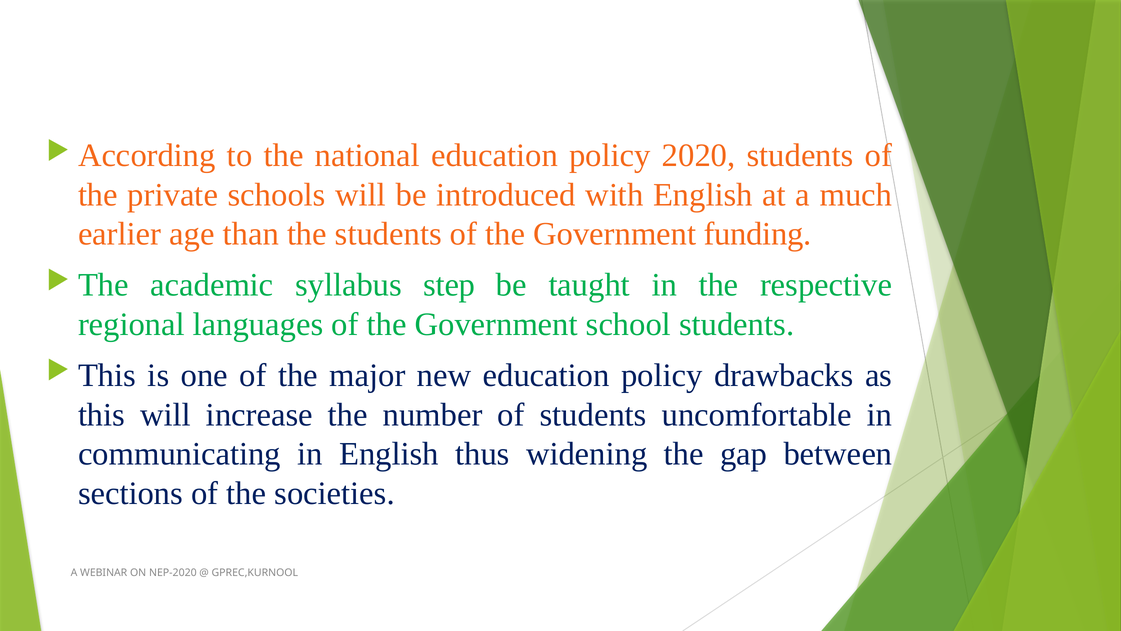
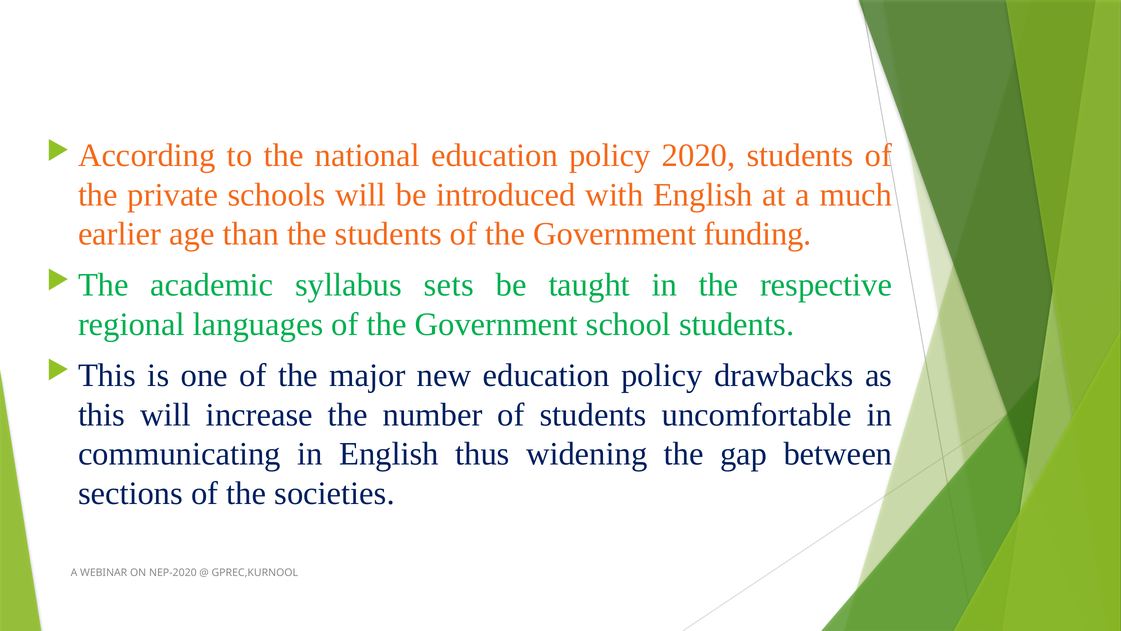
step: step -> sets
